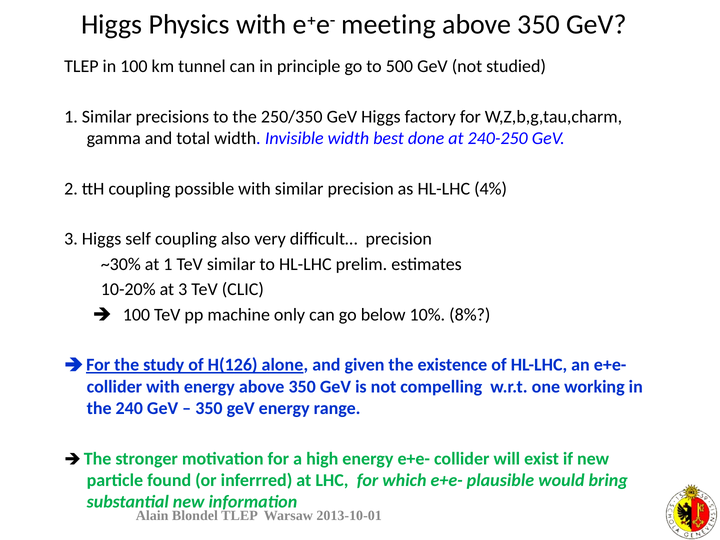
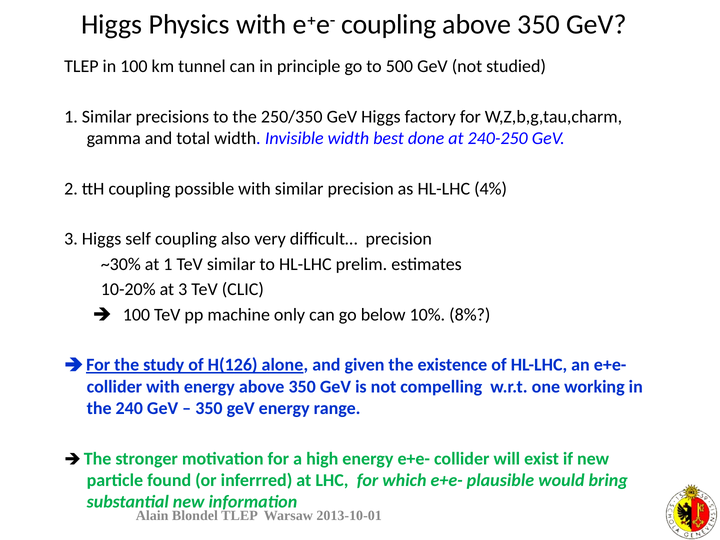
e+e- meeting: meeting -> coupling
